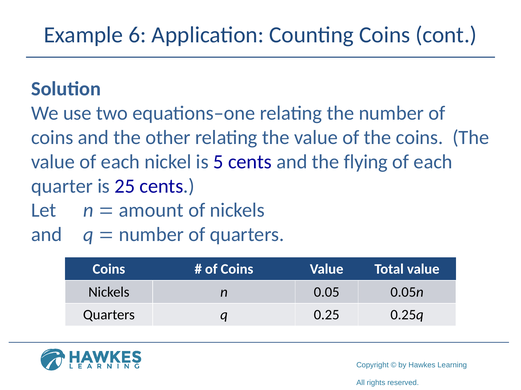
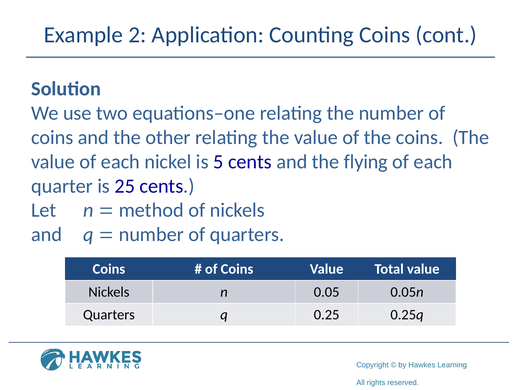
6: 6 -> 2
amount: amount -> method
